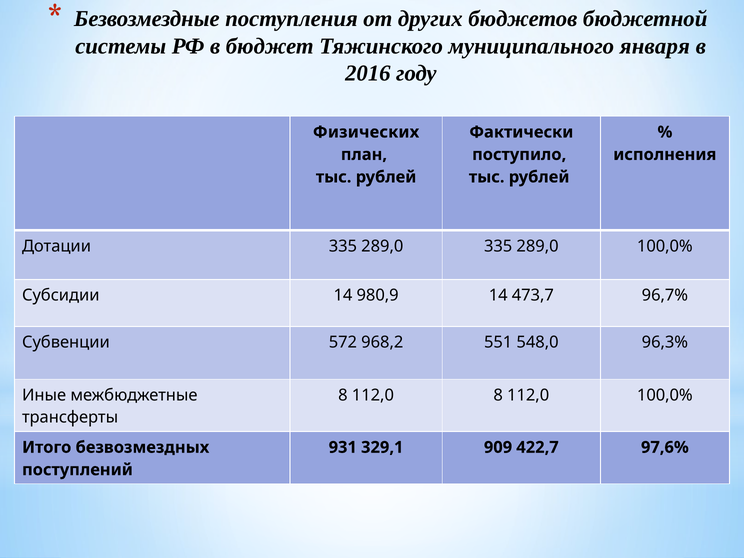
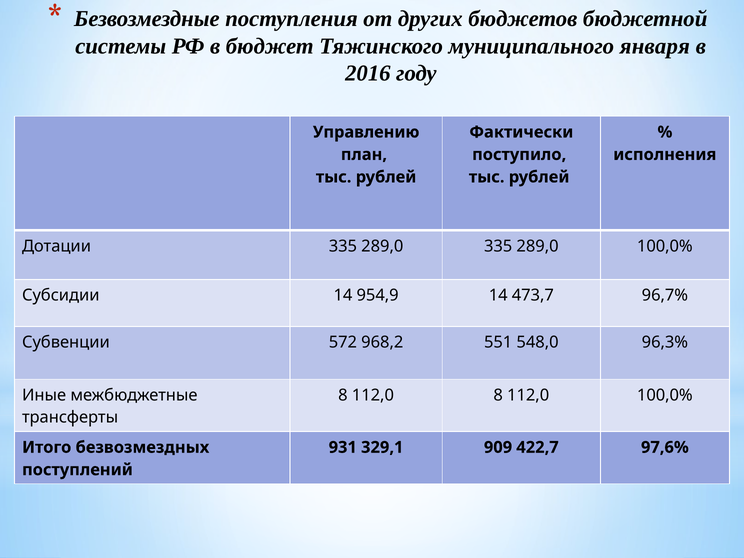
Физических: Физических -> Управлению
980,9: 980,9 -> 954,9
